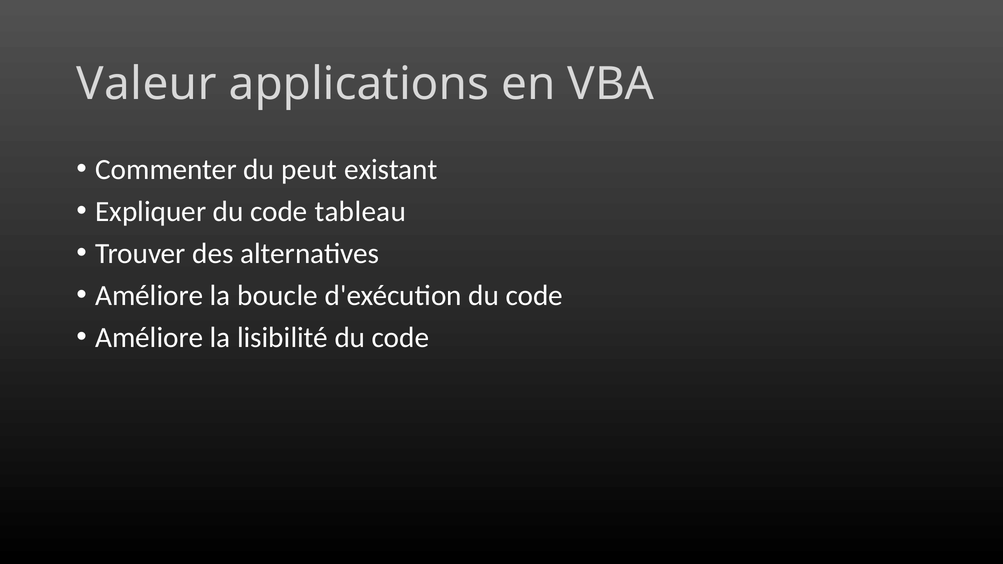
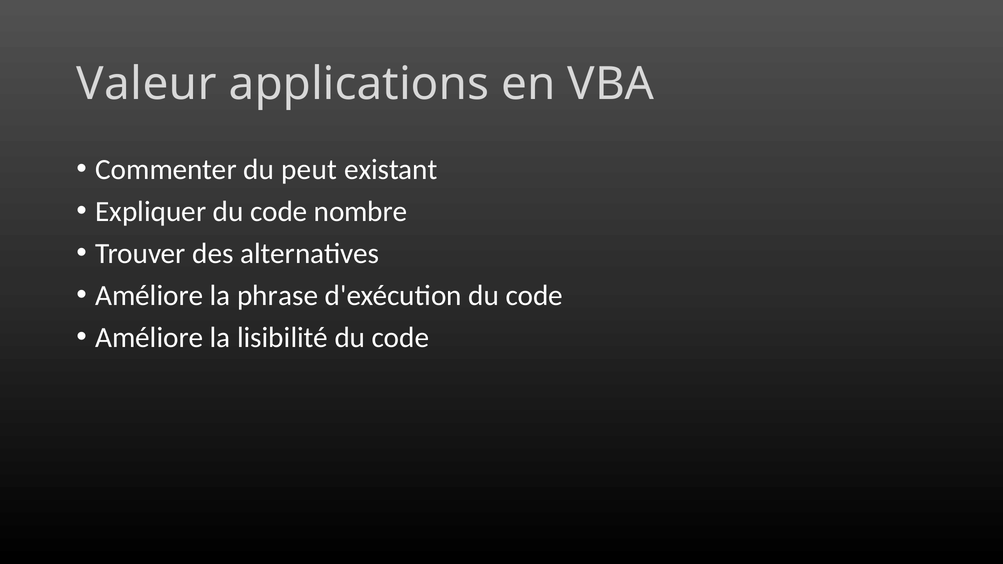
tableau: tableau -> nombre
boucle: boucle -> phrase
